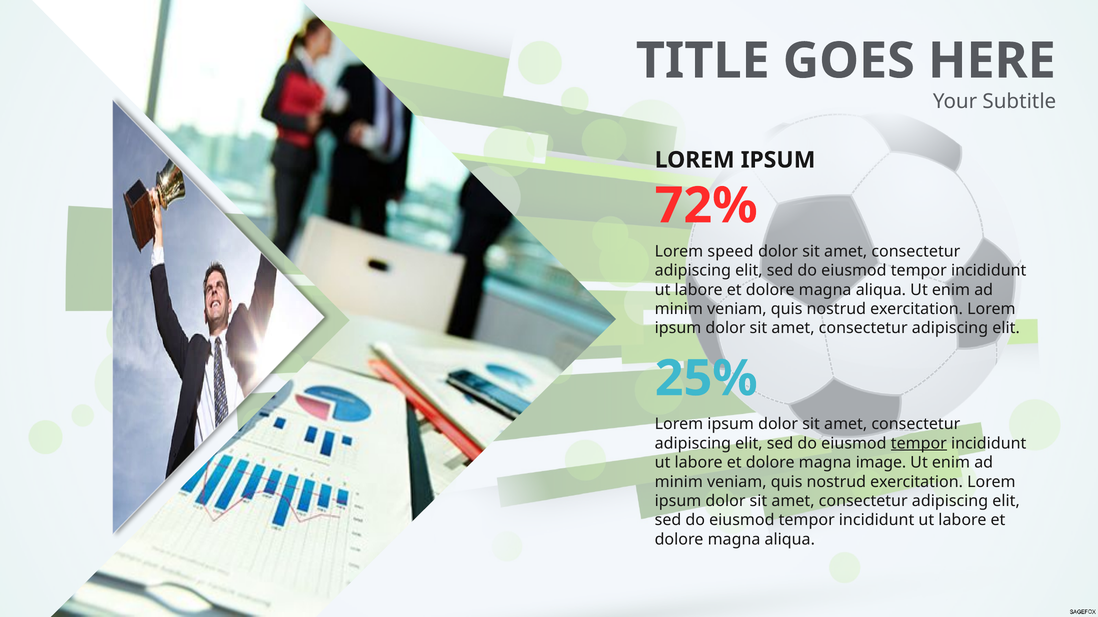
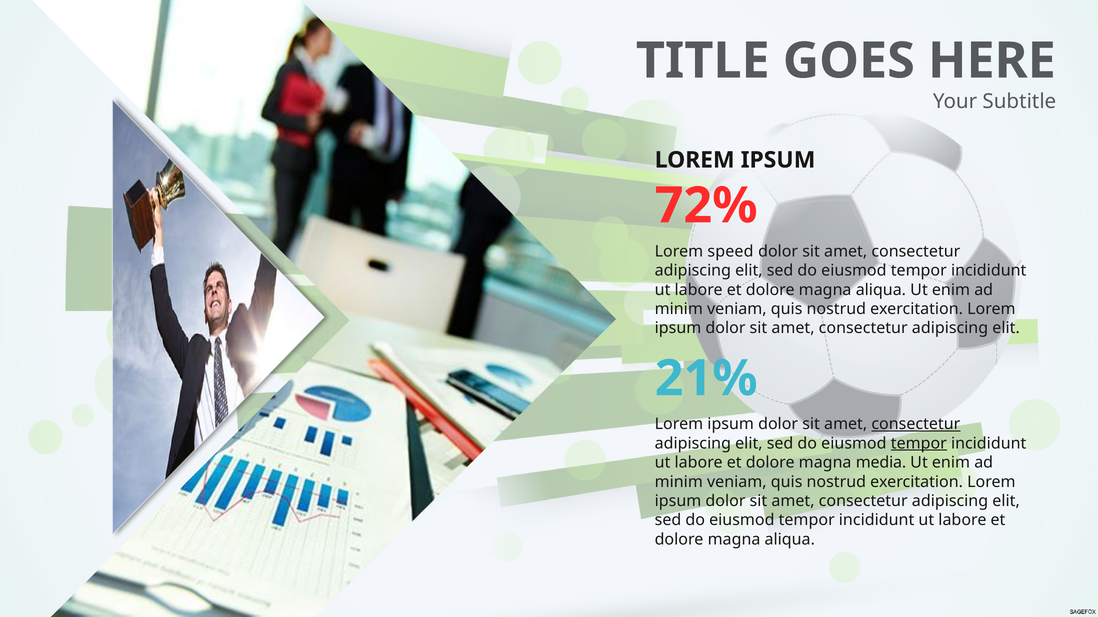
25%: 25% -> 21%
consectetur at (916, 425) underline: none -> present
image: image -> media
